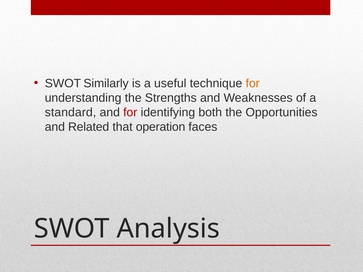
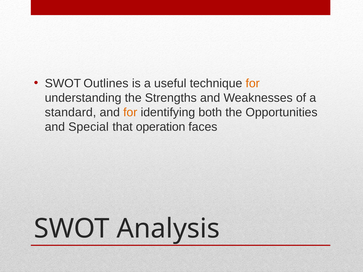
Similarly: Similarly -> Outlines
for at (130, 112) colour: red -> orange
Related: Related -> Special
